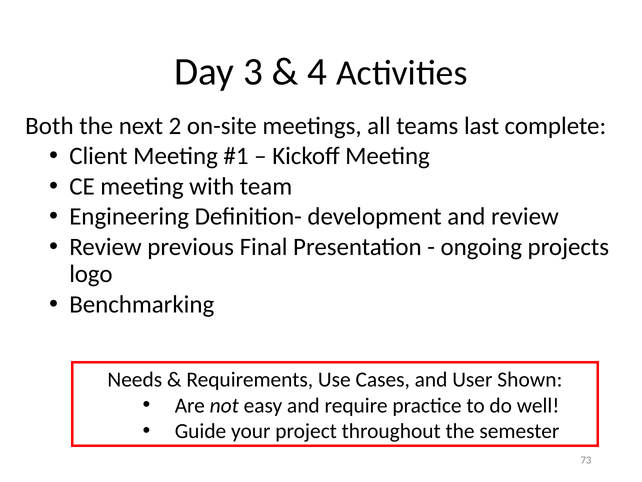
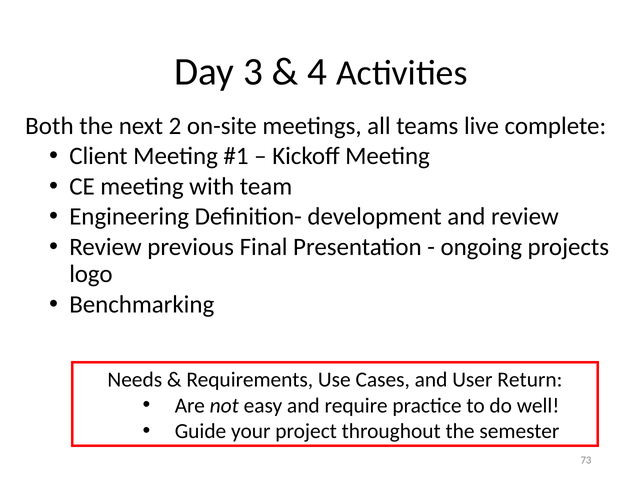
last: last -> live
Shown: Shown -> Return
